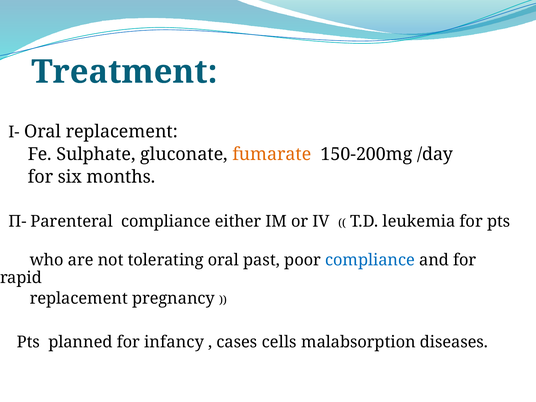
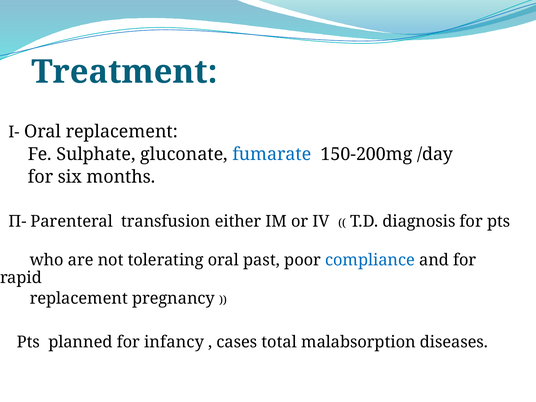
fumarate colour: orange -> blue
Parenteral compliance: compliance -> transfusion
leukemia: leukemia -> diagnosis
cells: cells -> total
